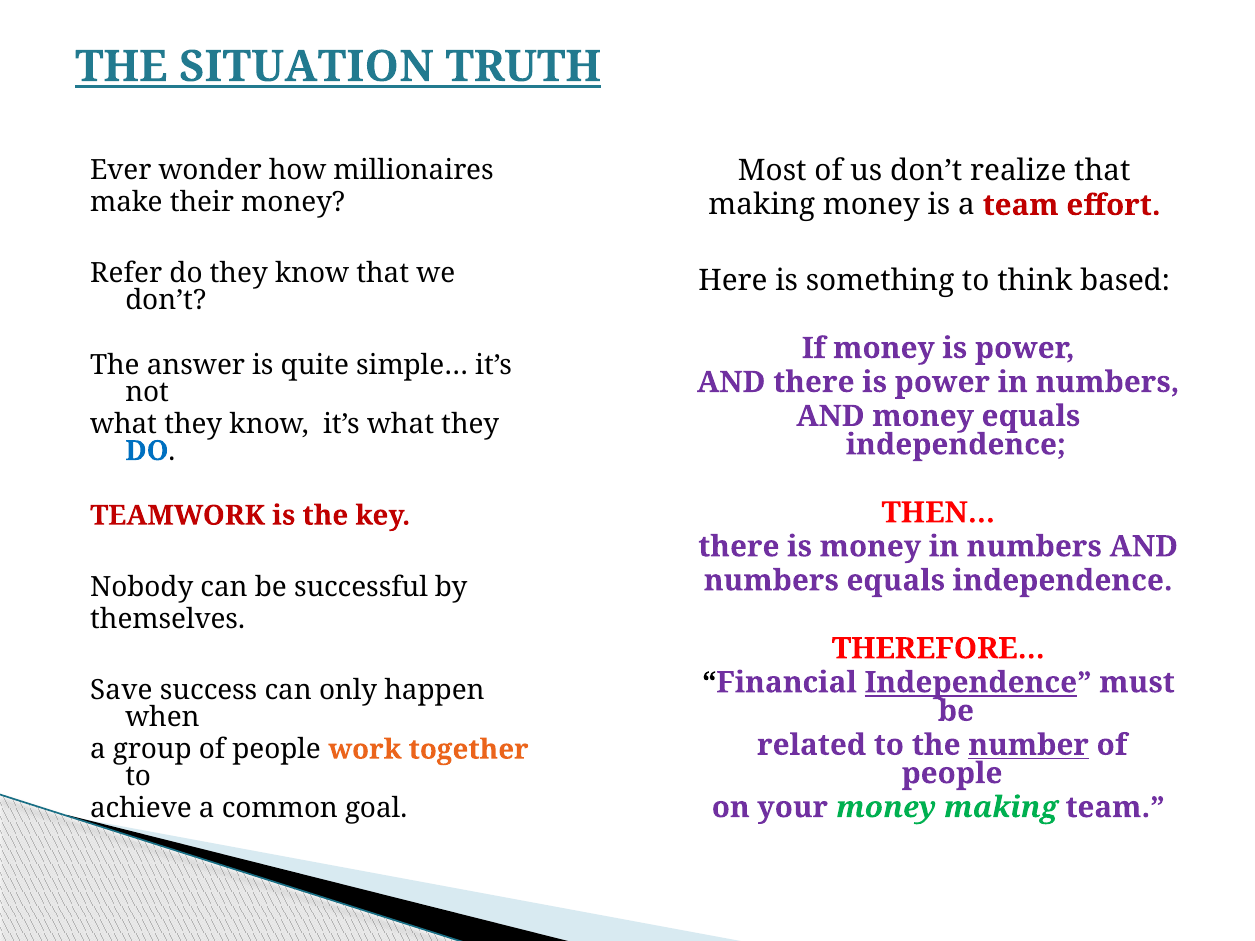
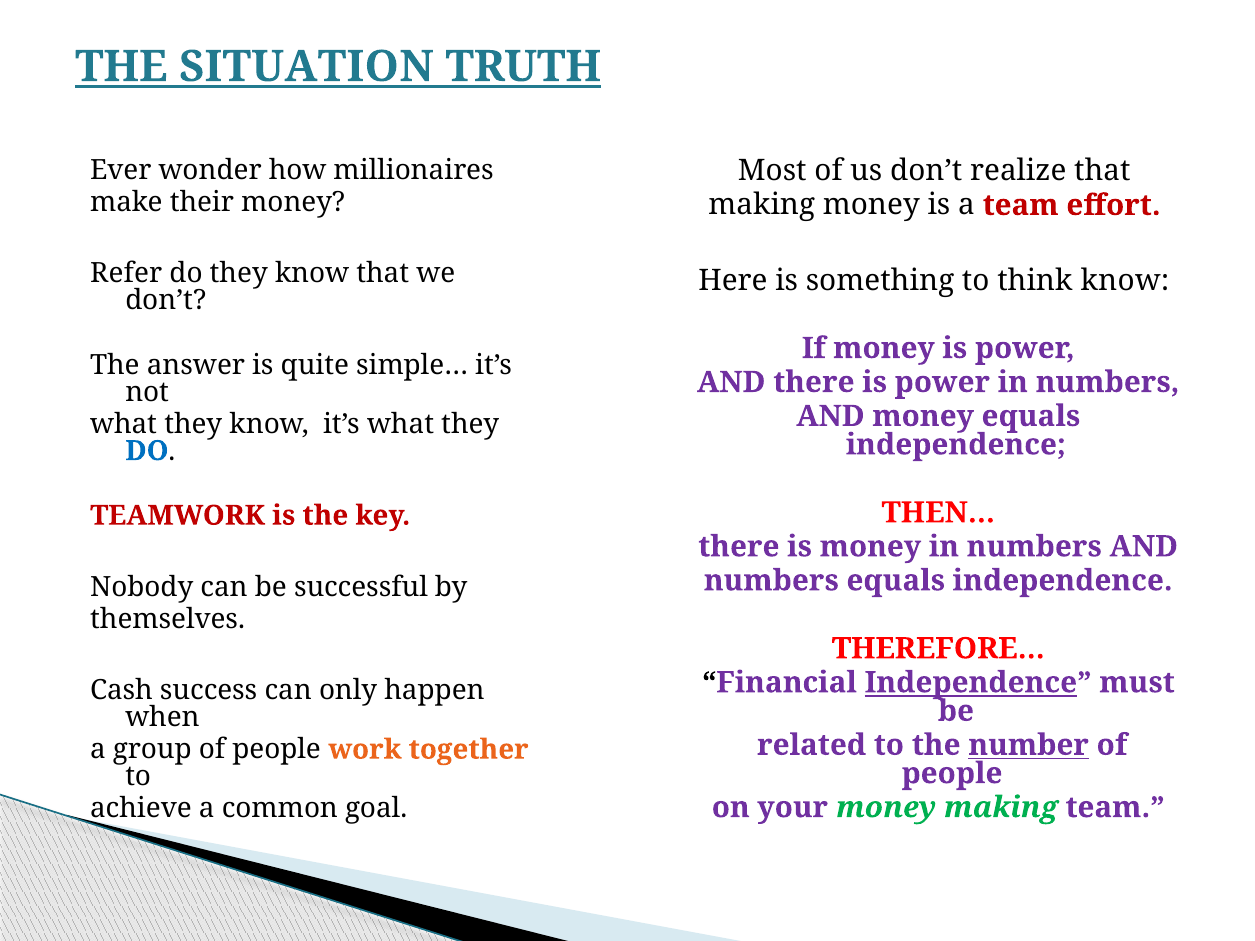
think based: based -> know
Save: Save -> Cash
